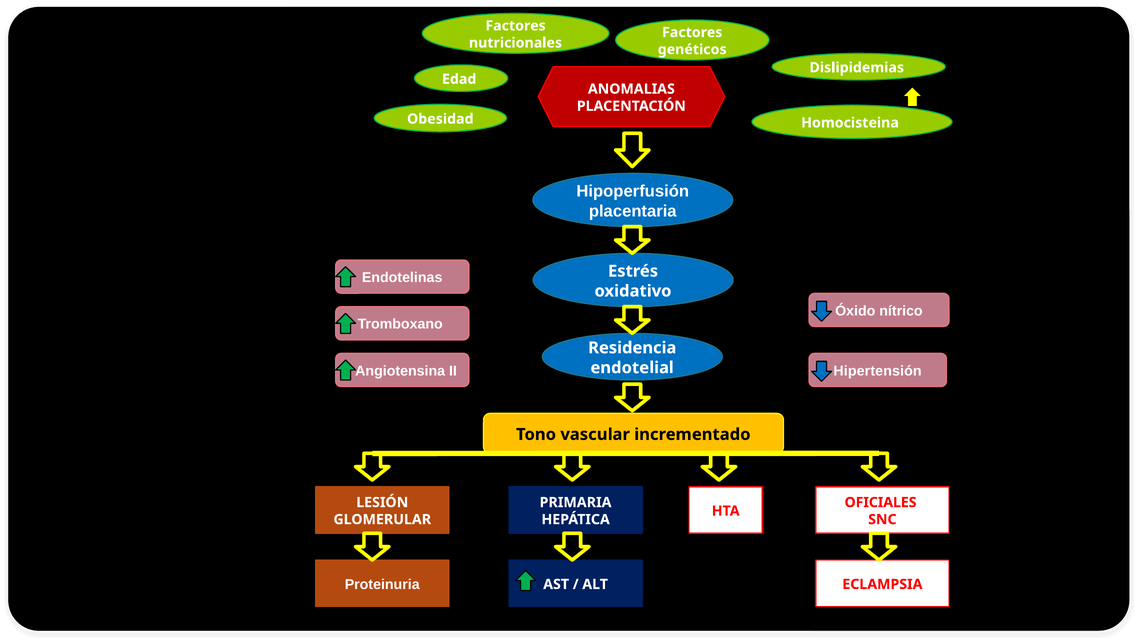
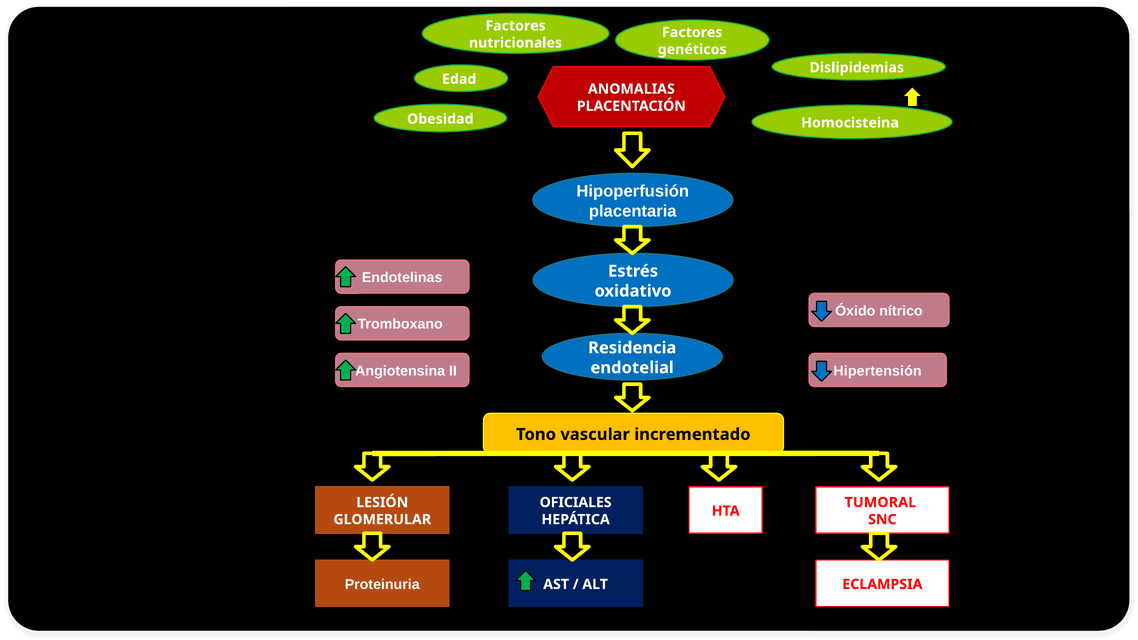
PRIMARIA: PRIMARIA -> OFICIALES
OFICIALES: OFICIALES -> TUMORAL
